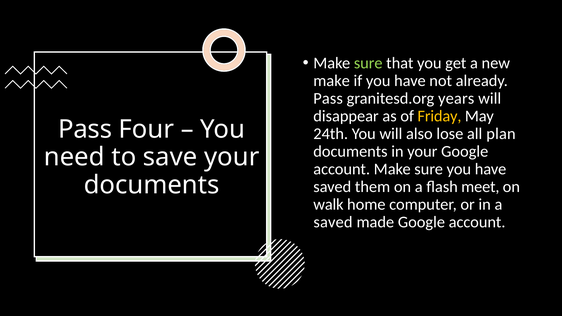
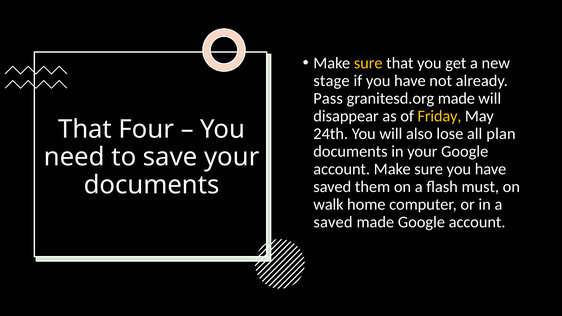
sure at (368, 63) colour: light green -> yellow
make at (332, 81): make -> stage
granitesd.org years: years -> made
Pass at (85, 129): Pass -> That
meet: meet -> must
